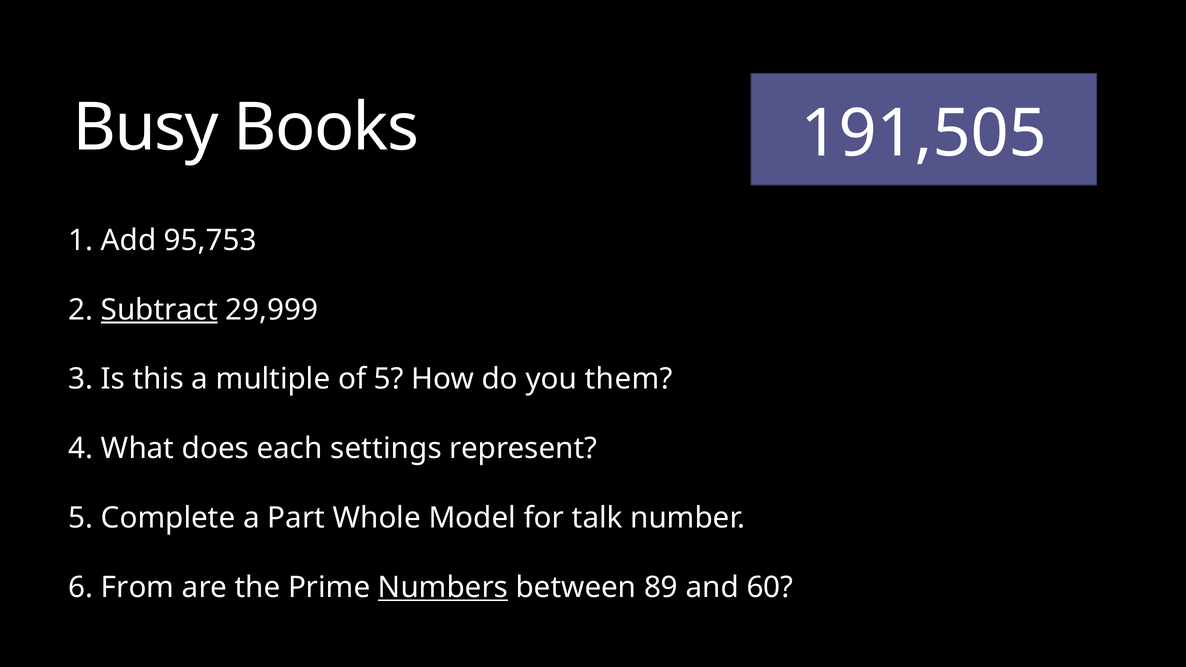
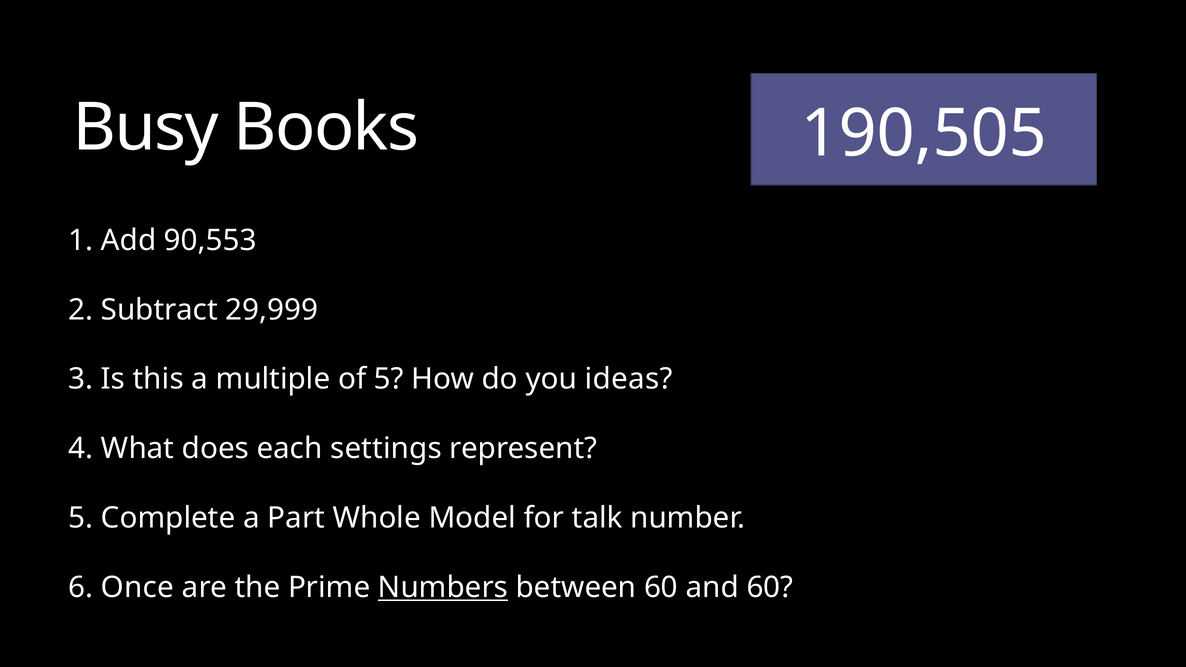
191,505: 191,505 -> 190,505
95,753: 95,753 -> 90,553
Subtract underline: present -> none
them: them -> ideas
From: From -> Once
between 89: 89 -> 60
